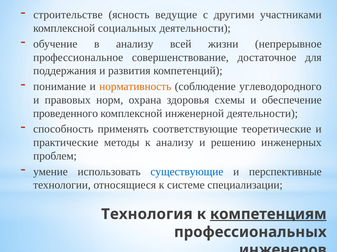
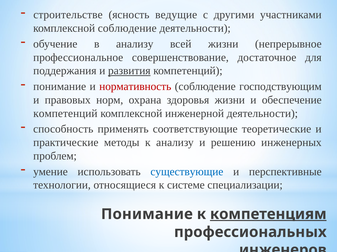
комплексной социальных: социальных -> соблюдение
развития underline: none -> present
нормативность colour: orange -> red
углеводородного: углеводородного -> господствующим
здоровья схемы: схемы -> жизни
проведенного at (66, 114): проведенного -> компетенций
Технология at (147, 215): Технология -> Понимание
